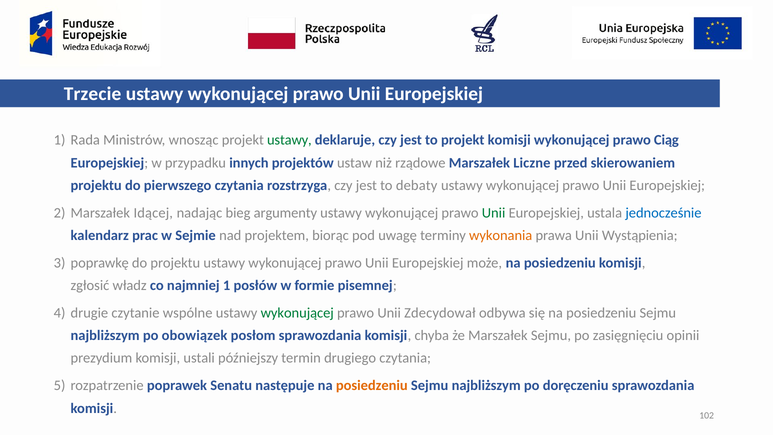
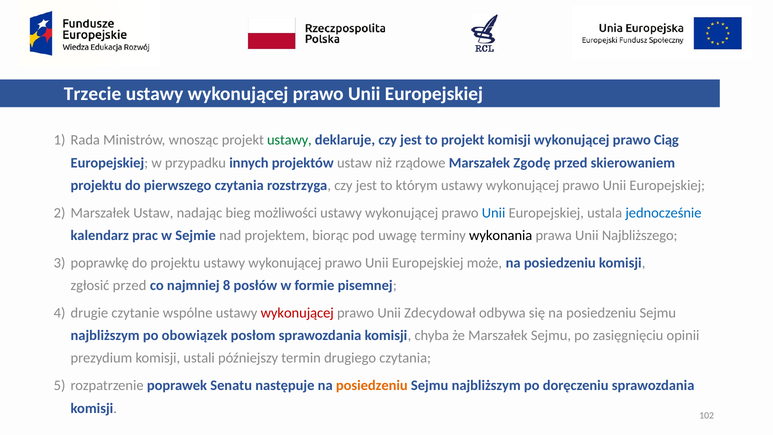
Liczne: Liczne -> Zgodę
debaty: debaty -> którym
Marszałek Idącej: Idącej -> Ustaw
argumenty: argumenty -> możliwości
Unii at (494, 213) colour: green -> blue
wykonania colour: orange -> black
Wystąpienia: Wystąpienia -> Najbliższego
zgłosić władz: władz -> przed
najmniej 1: 1 -> 8
wykonującej at (297, 313) colour: green -> red
